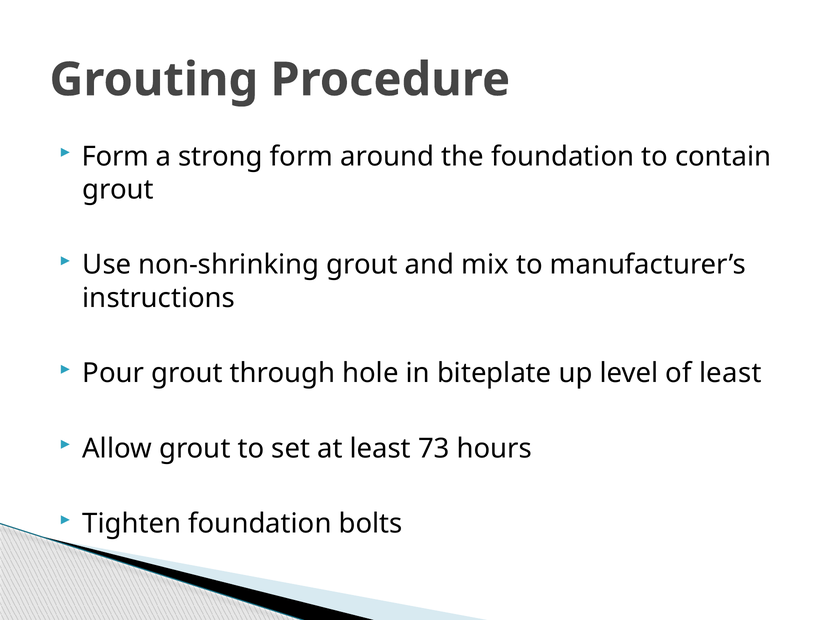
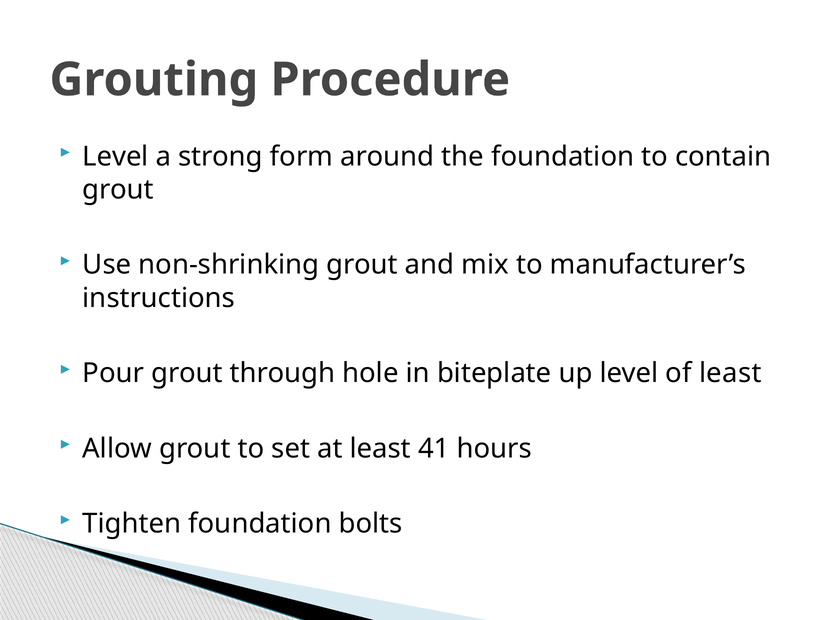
Form at (116, 156): Form -> Level
73: 73 -> 41
